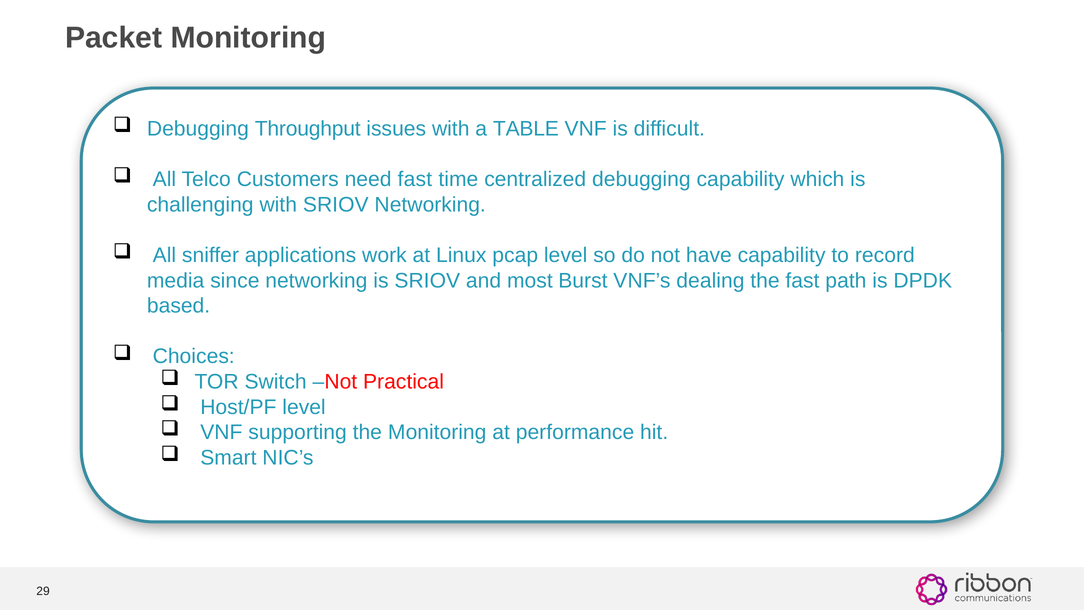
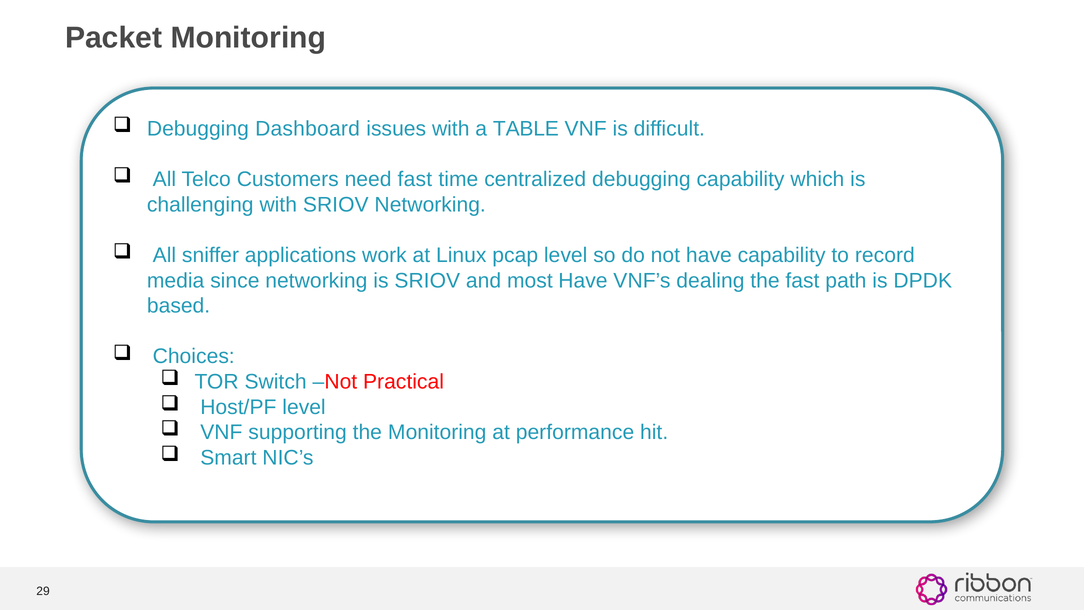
Throughput: Throughput -> Dashboard
most Burst: Burst -> Have
